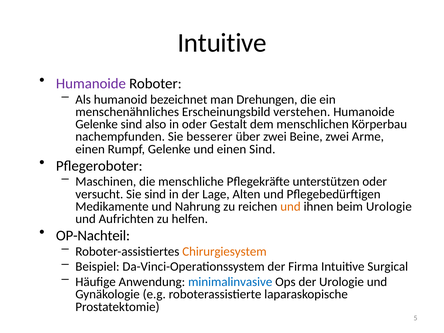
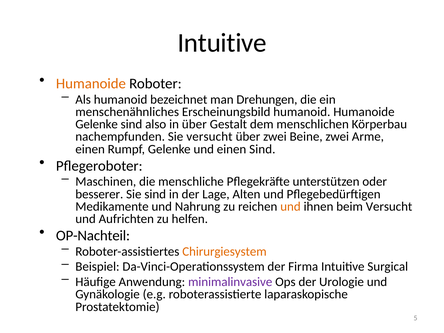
Humanoide at (91, 84) colour: purple -> orange
Erscheinungsbild verstehen: verstehen -> humanoid
in oder: oder -> über
Sie besserer: besserer -> versucht
versucht: versucht -> besserer
beim Urologie: Urologie -> Versucht
minimalinvasive colour: blue -> purple
